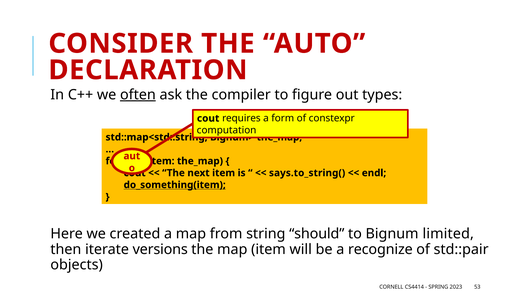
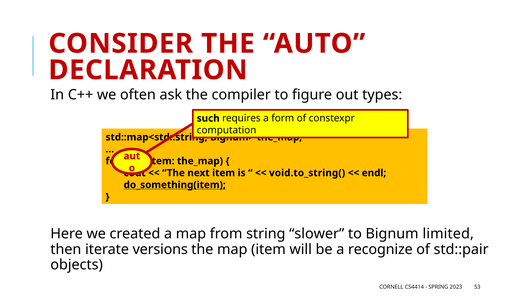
often underline: present -> none
cout at (208, 118): cout -> such
says.to_string(: says.to_string( -> void.to_string(
should: should -> slower
